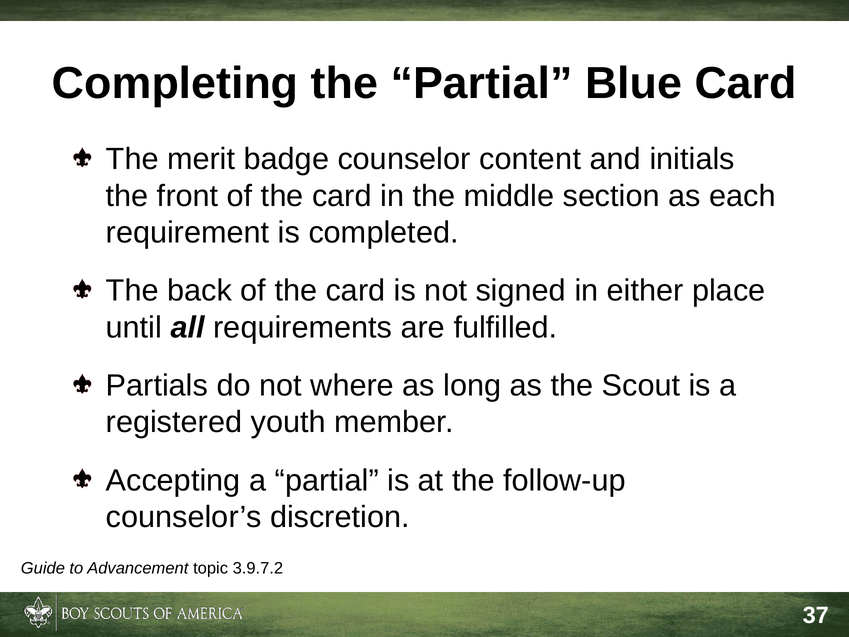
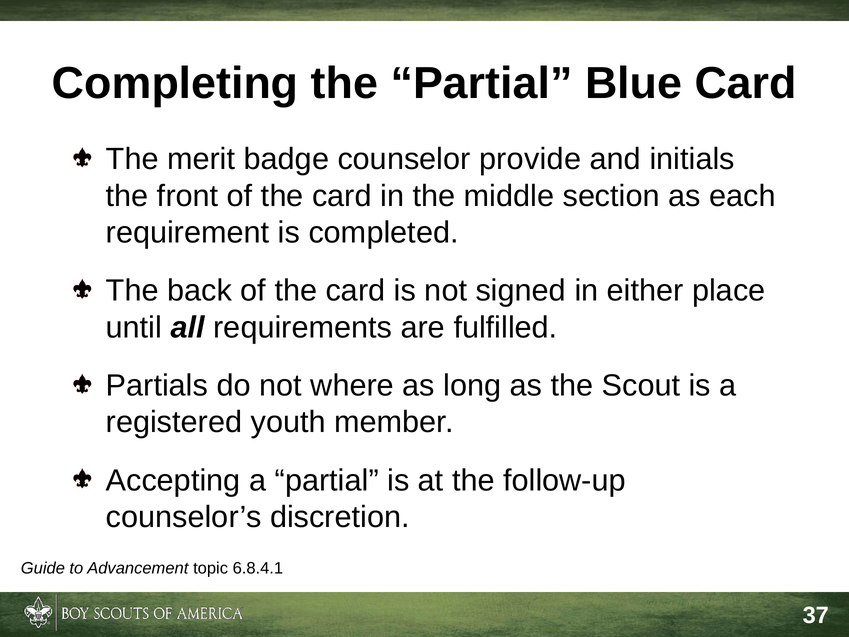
content: content -> provide
3.9.7.2: 3.9.7.2 -> 6.8.4.1
